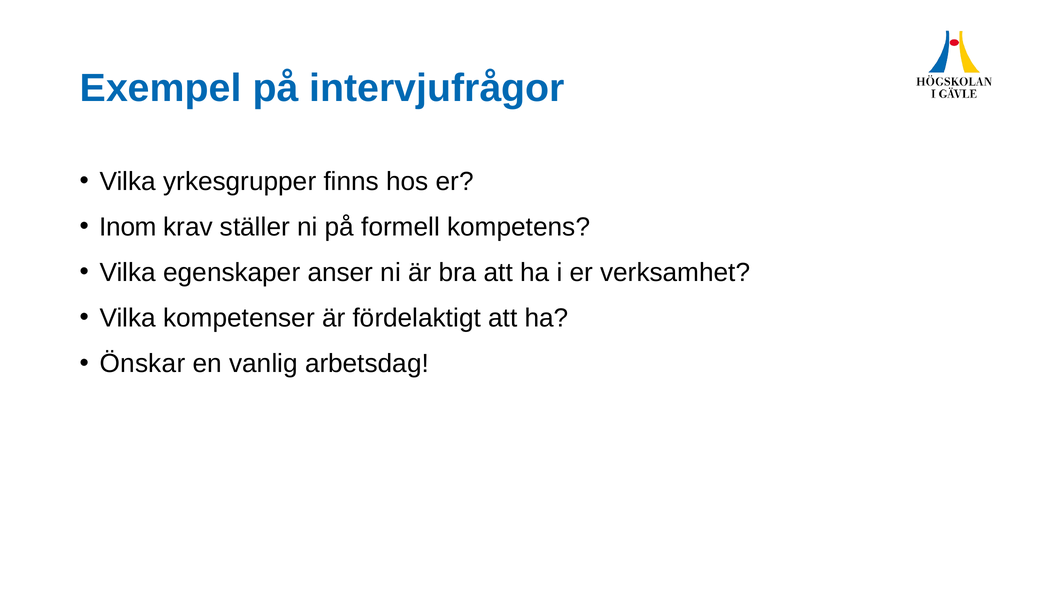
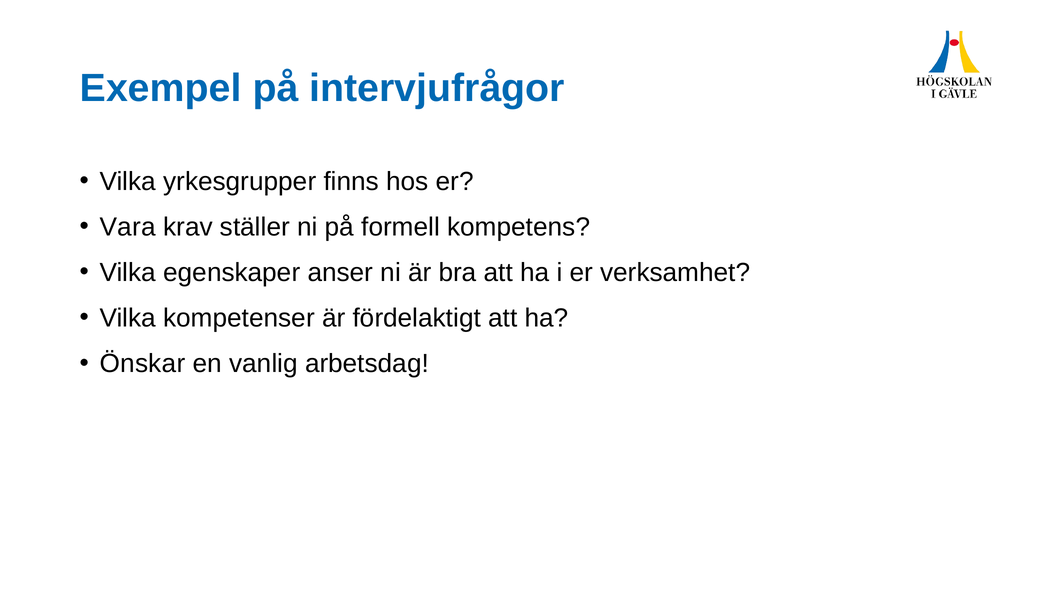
Inom: Inom -> Vara
